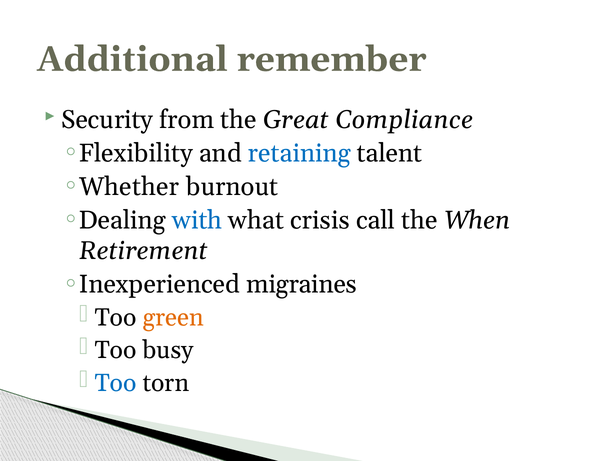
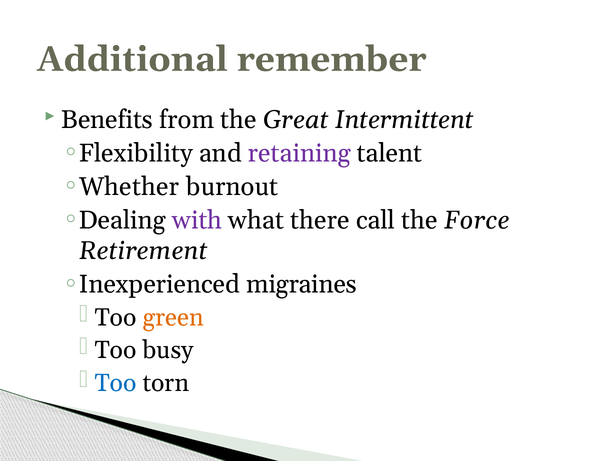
Security: Security -> Benefits
Compliance: Compliance -> Intermittent
retaining colour: blue -> purple
with colour: blue -> purple
crisis: crisis -> there
When: When -> Force
